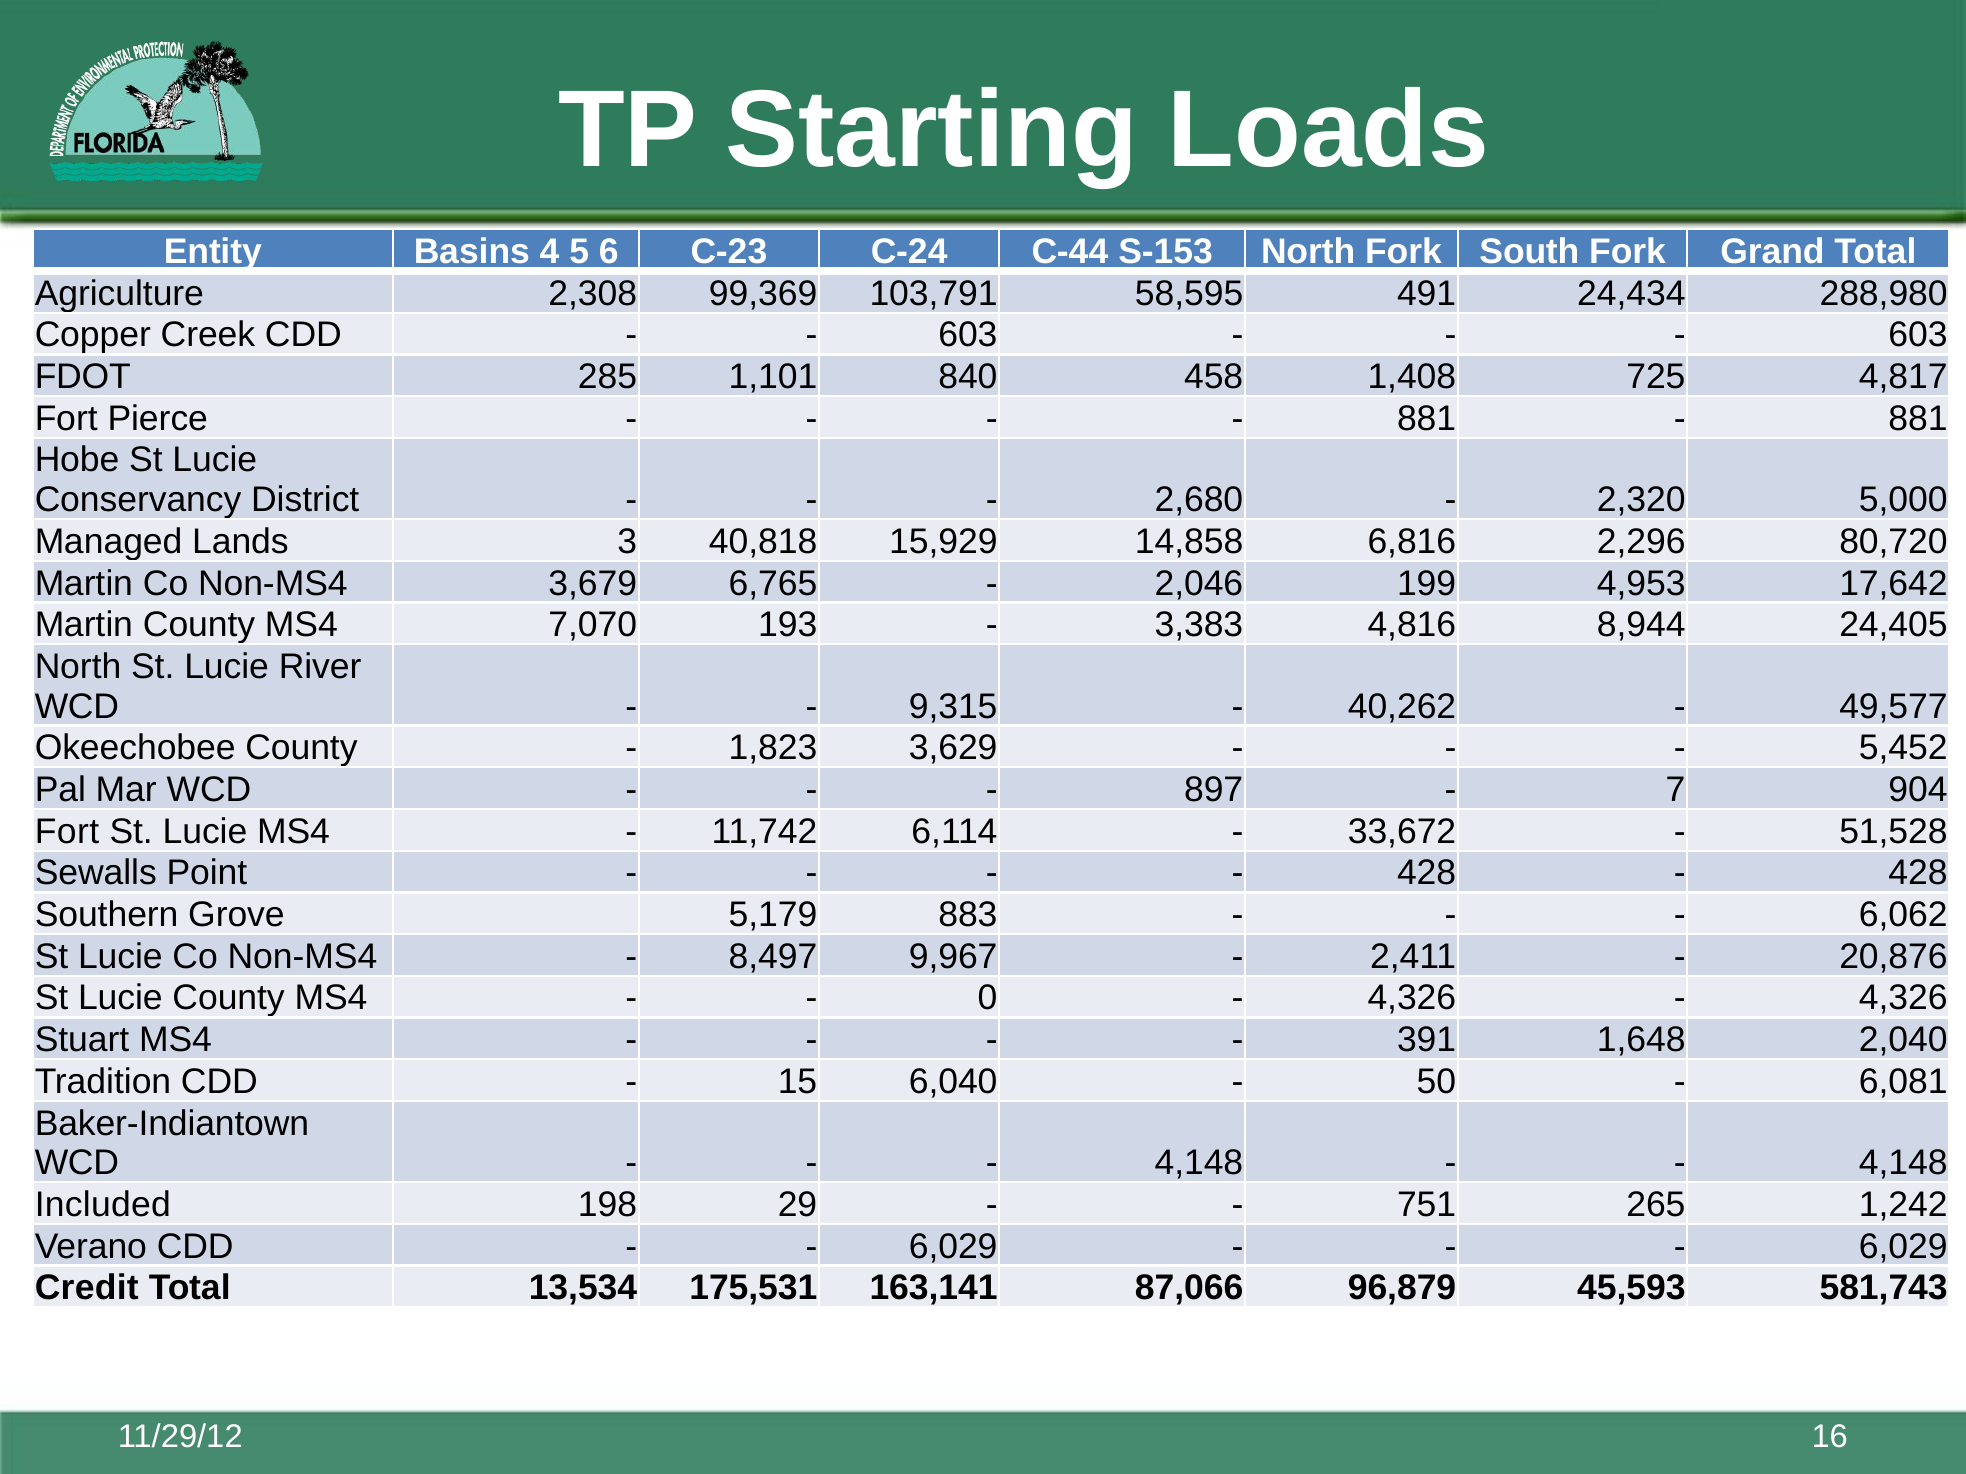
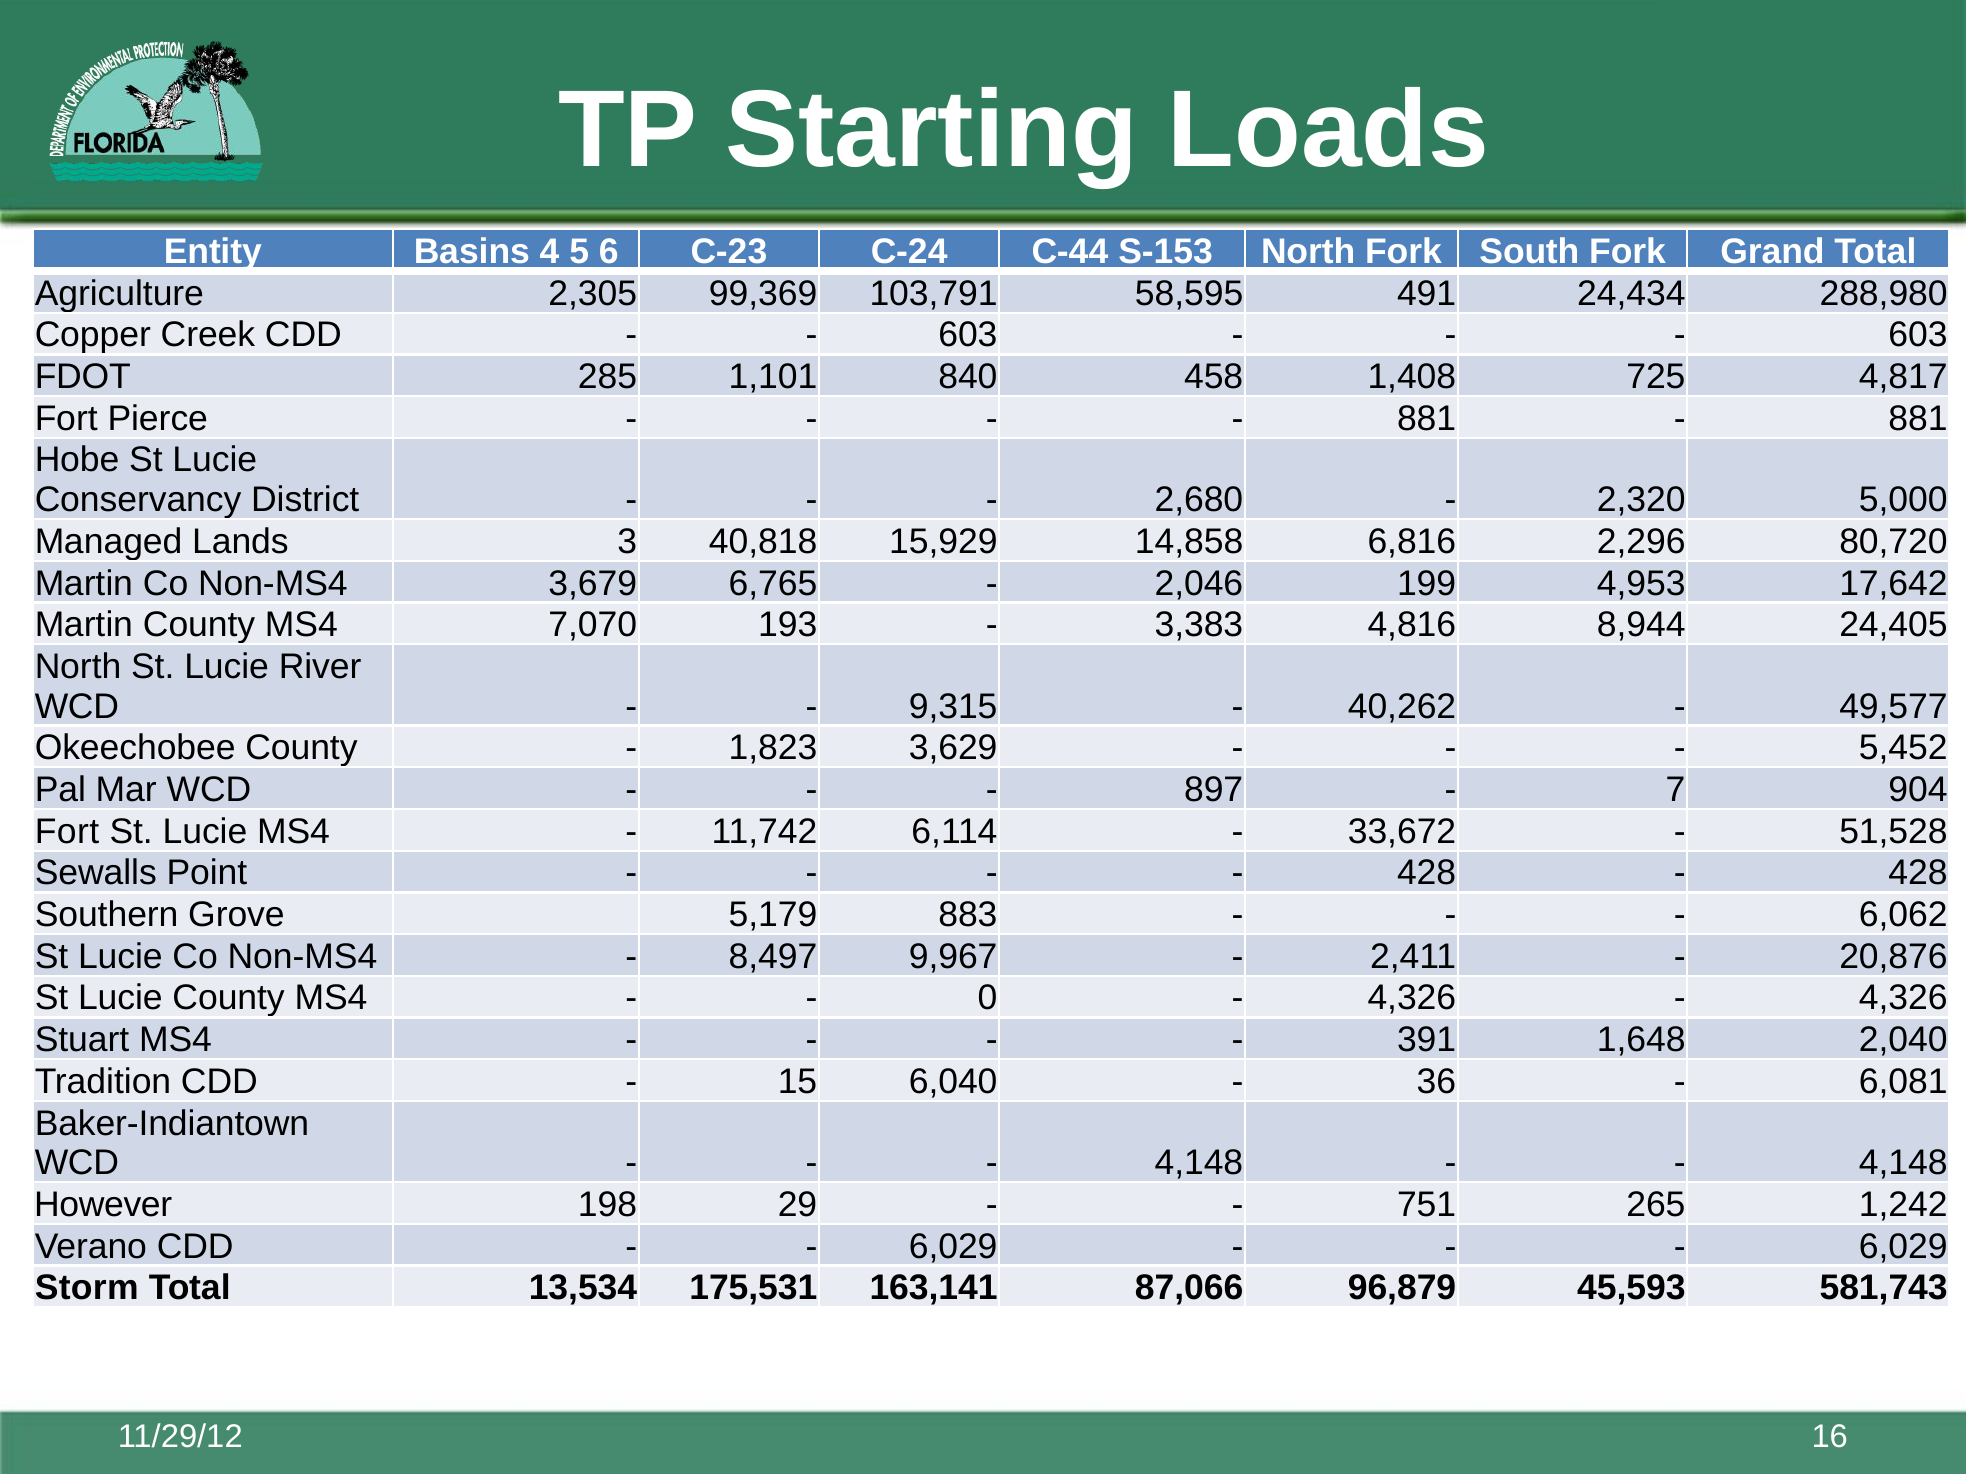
2,308: 2,308 -> 2,305
50: 50 -> 36
Included: Included -> However
Credit: Credit -> Storm
